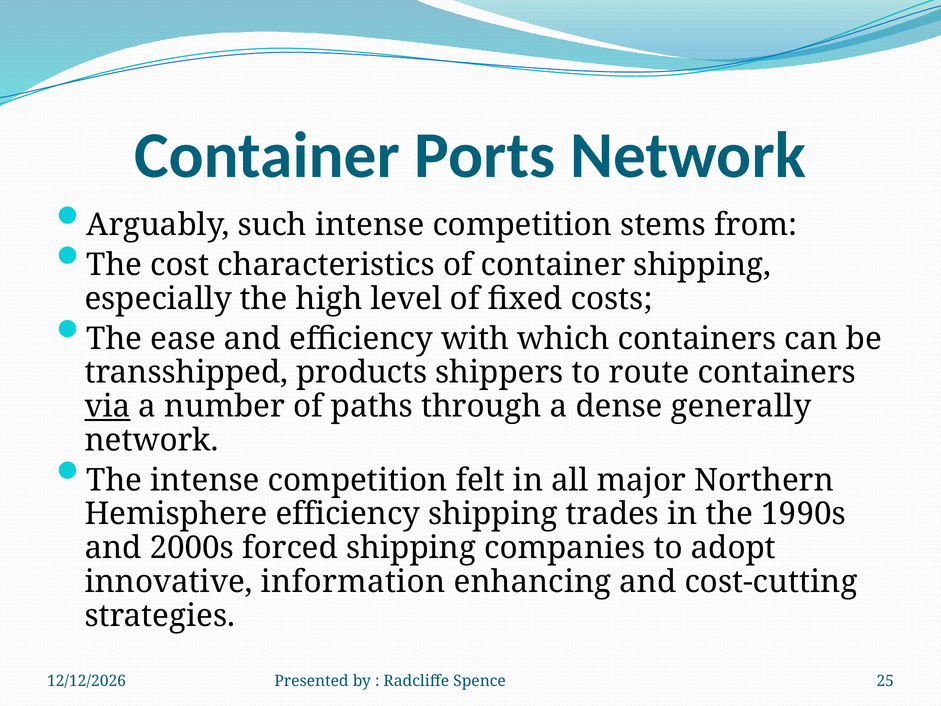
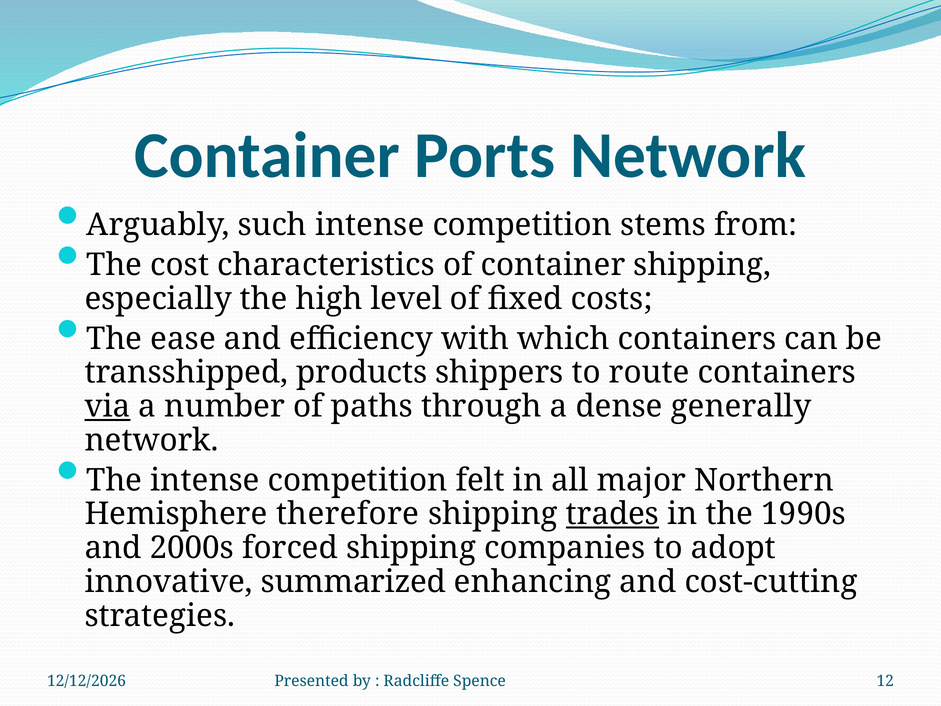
Hemisphere efficiency: efficiency -> therefore
trades underline: none -> present
information: information -> summarized
25: 25 -> 12
